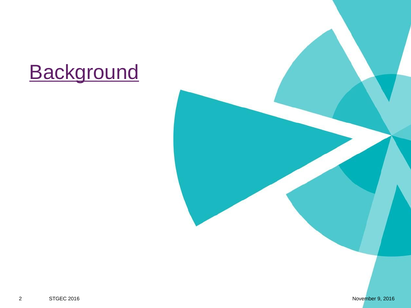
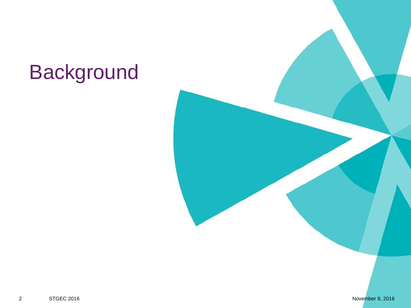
Background underline: present -> none
